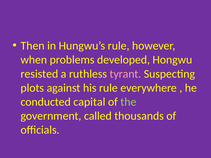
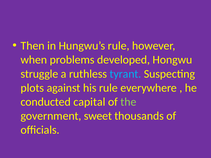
resisted: resisted -> struggle
tyrant colour: pink -> light blue
called: called -> sweet
